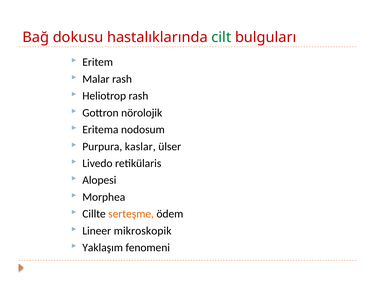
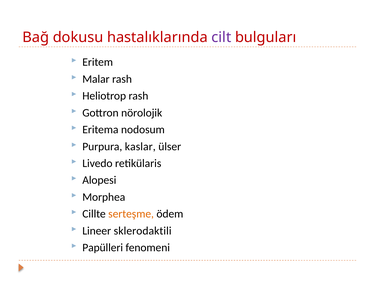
cilt colour: green -> purple
mikroskopik: mikroskopik -> sklerodaktili
Yaklaşım: Yaklaşım -> Papülleri
